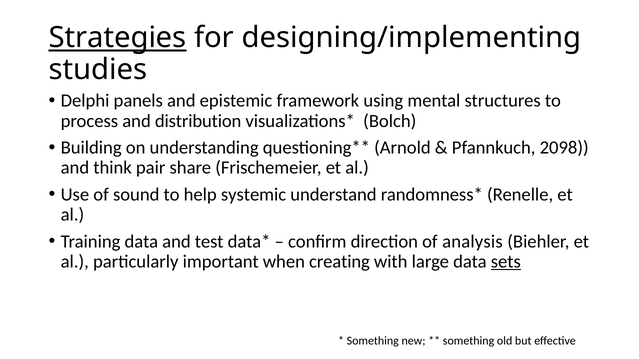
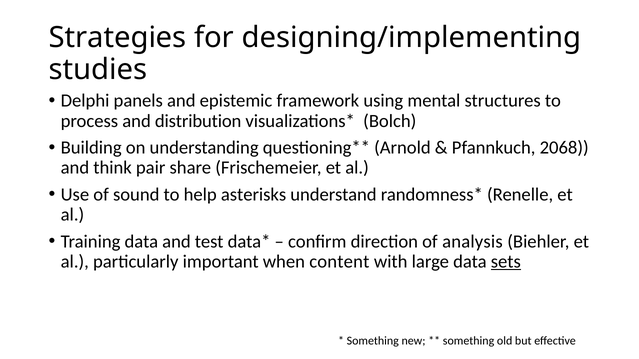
Strategies underline: present -> none
2098: 2098 -> 2068
systemic: systemic -> asterisks
creating: creating -> content
